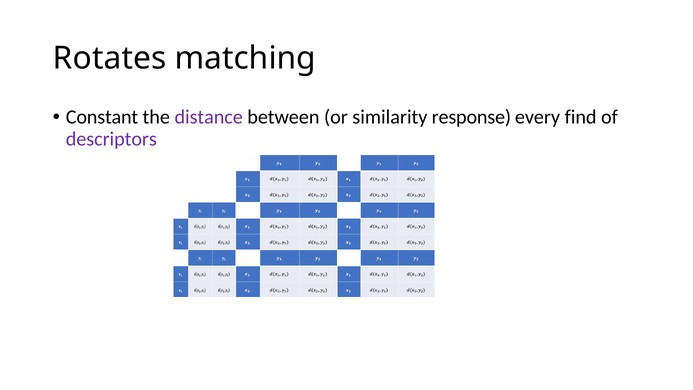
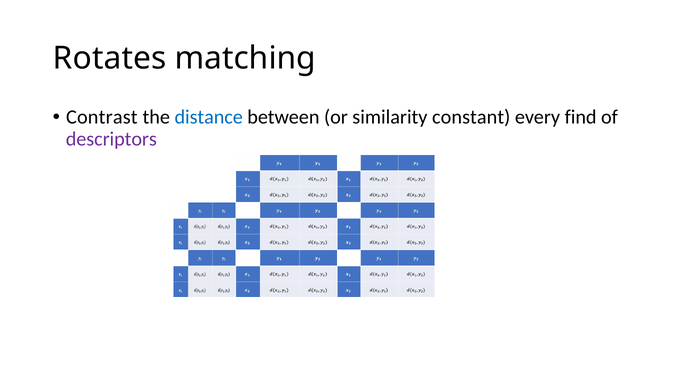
Constant: Constant -> Contrast
distance colour: purple -> blue
response: response -> constant
